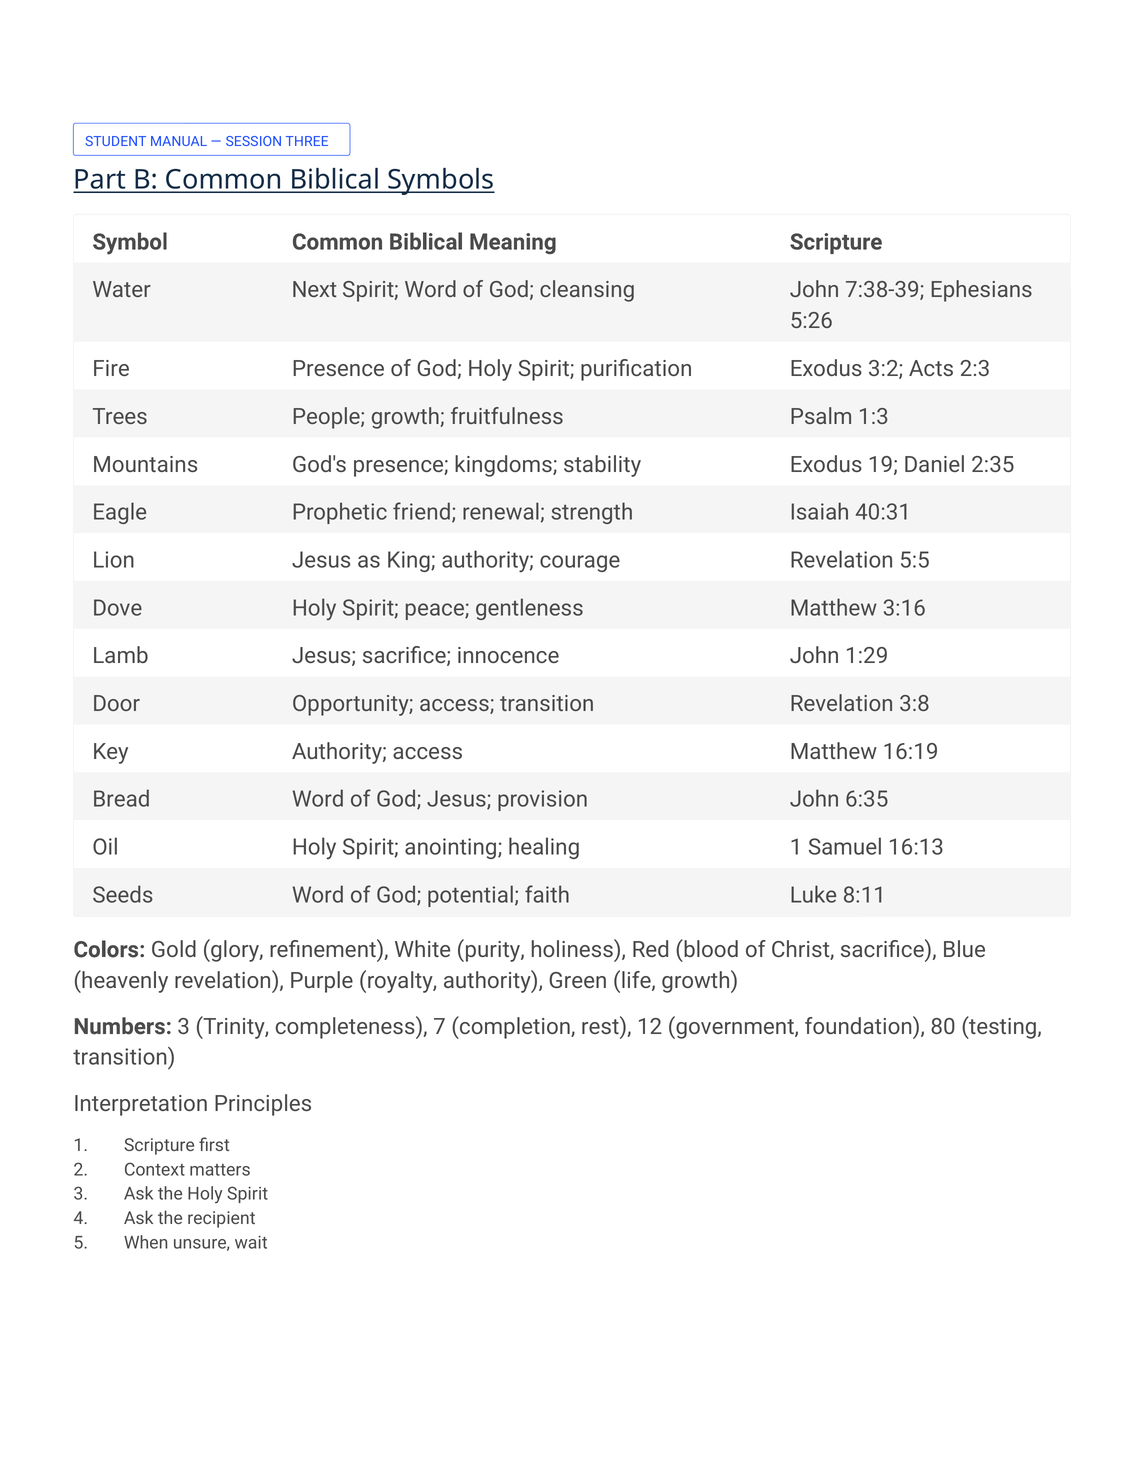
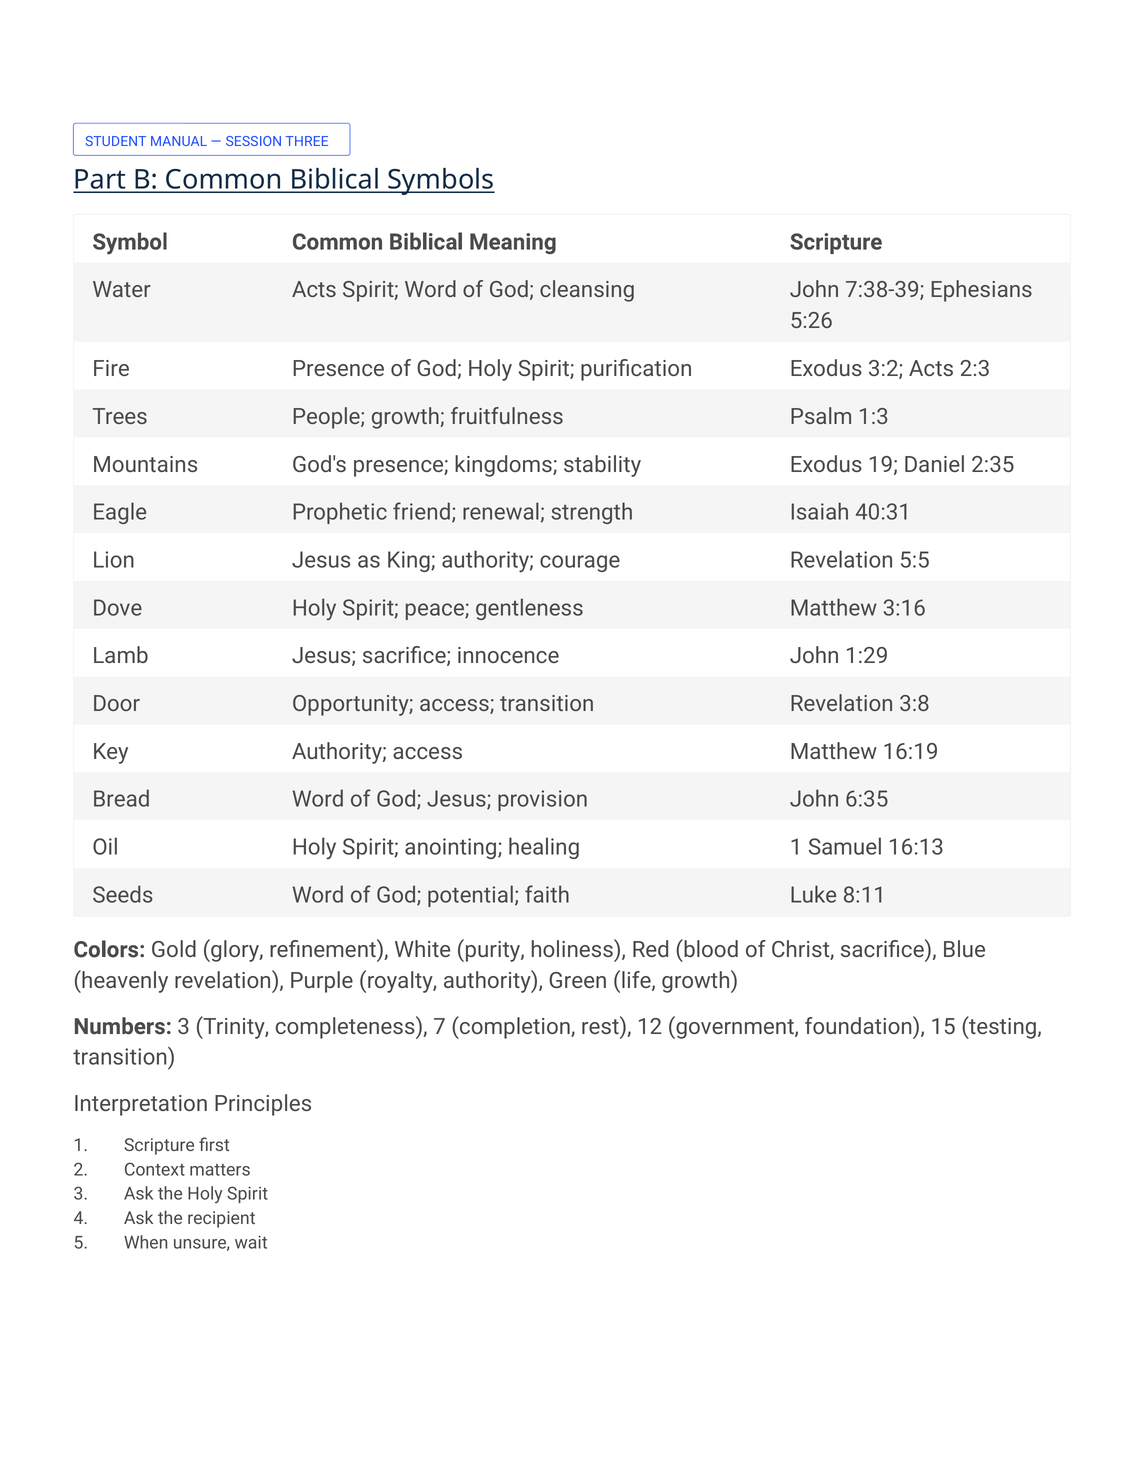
Water Next: Next -> Acts
80: 80 -> 15
